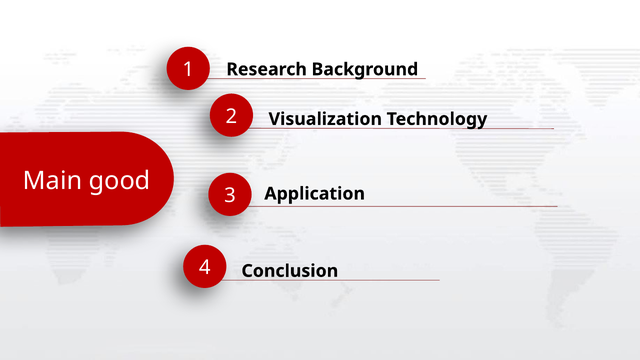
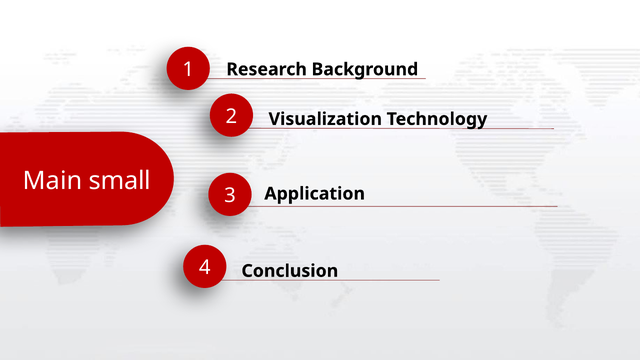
good: good -> small
